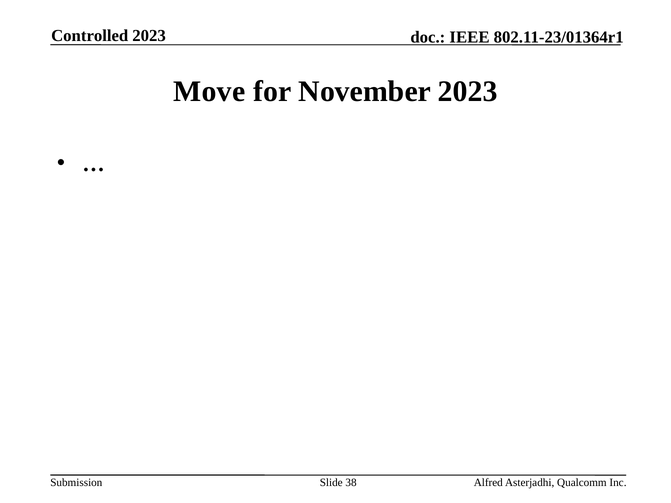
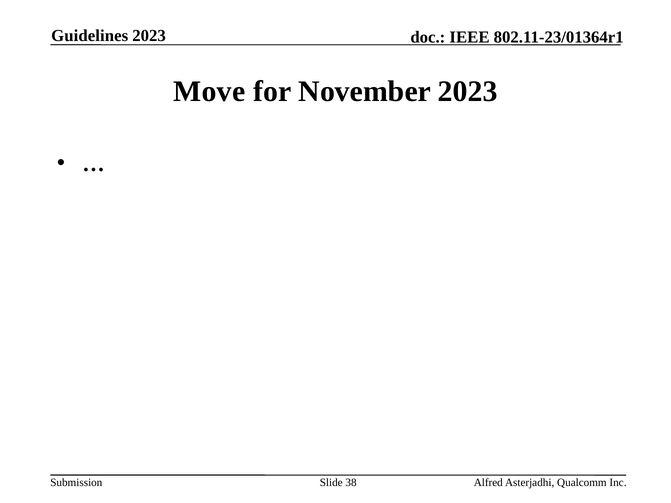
Controlled: Controlled -> Guidelines
